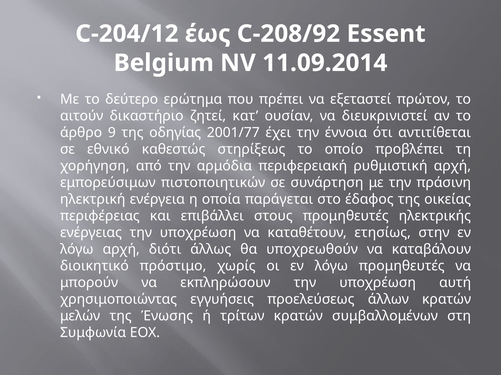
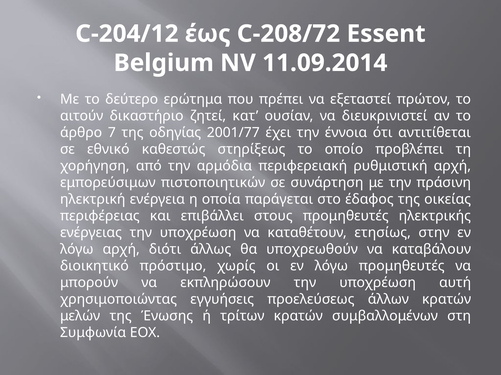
C‑208/92: C‑208/92 -> C‑208/72
9: 9 -> 7
